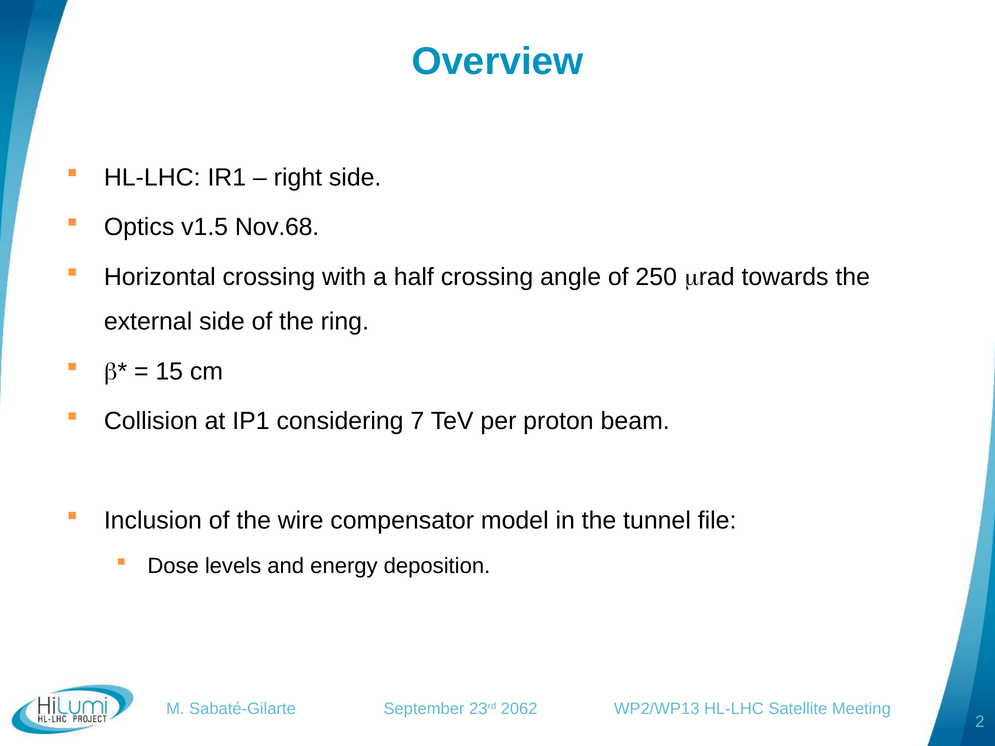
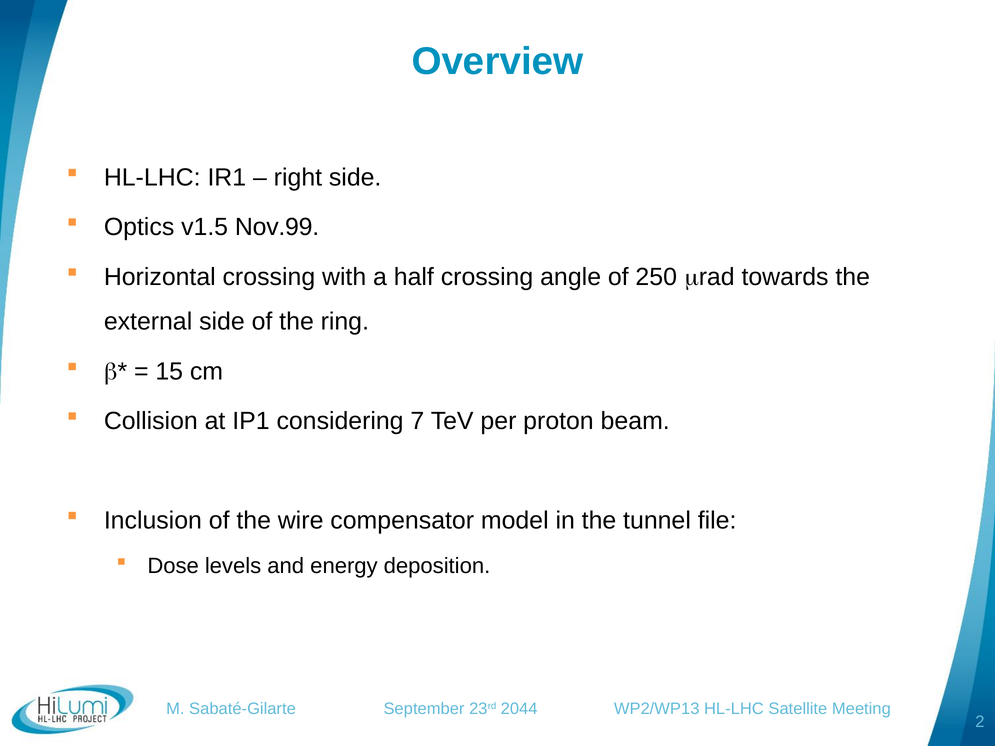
Nov.68: Nov.68 -> Nov.99
2062: 2062 -> 2044
